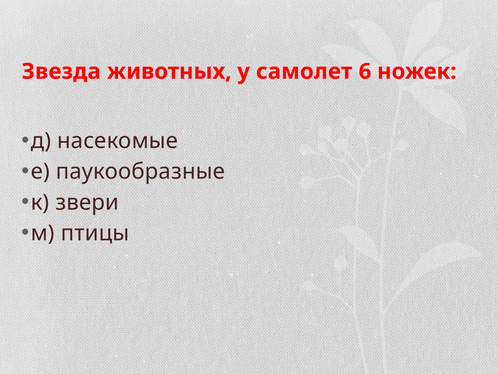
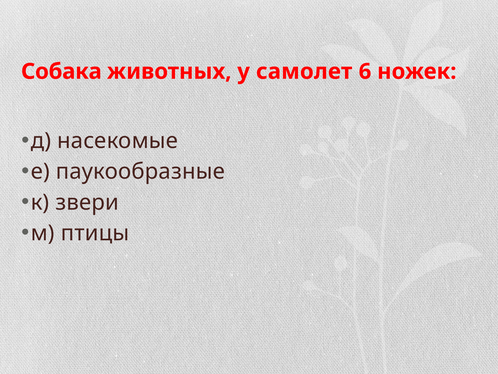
Звезда: Звезда -> Собака
